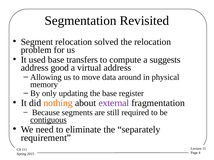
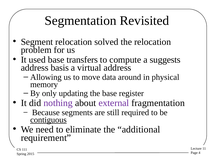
good: good -> basis
nothing colour: orange -> purple
separately: separately -> additional
